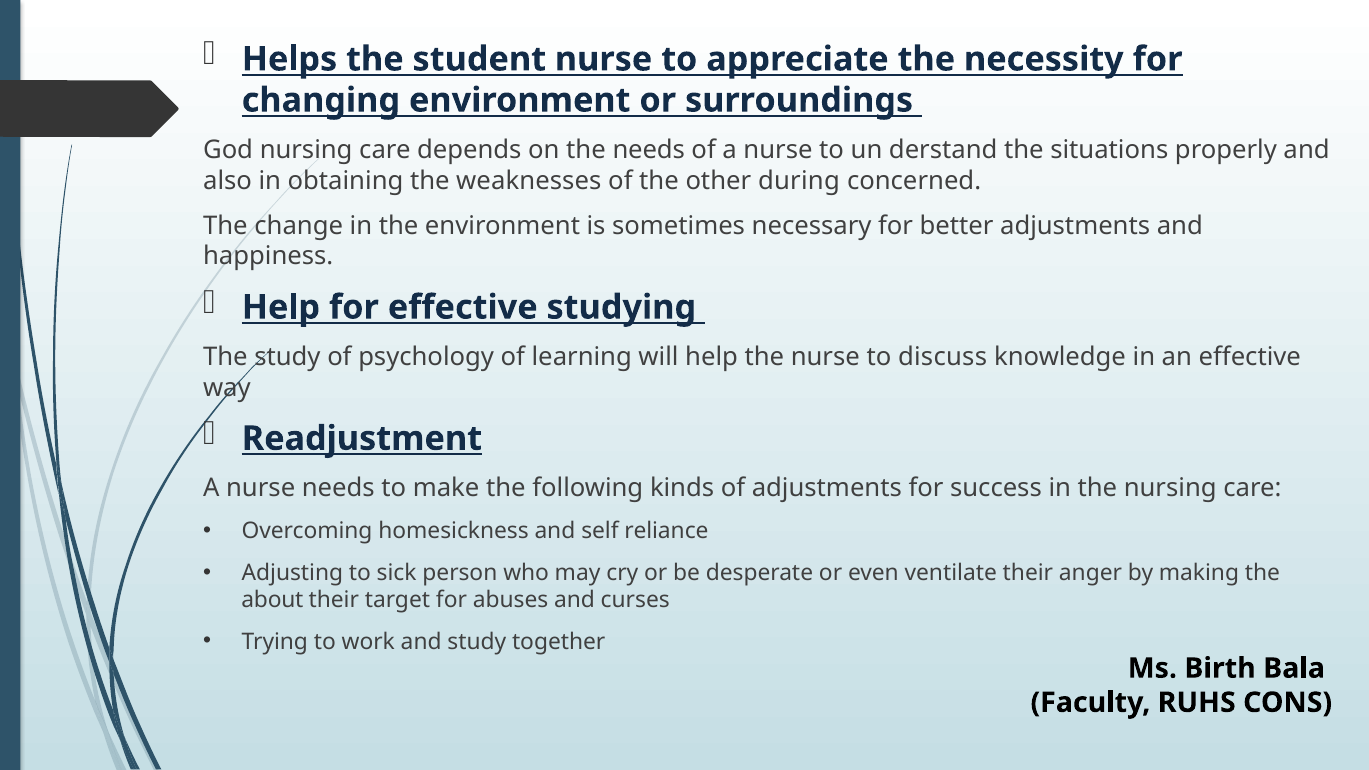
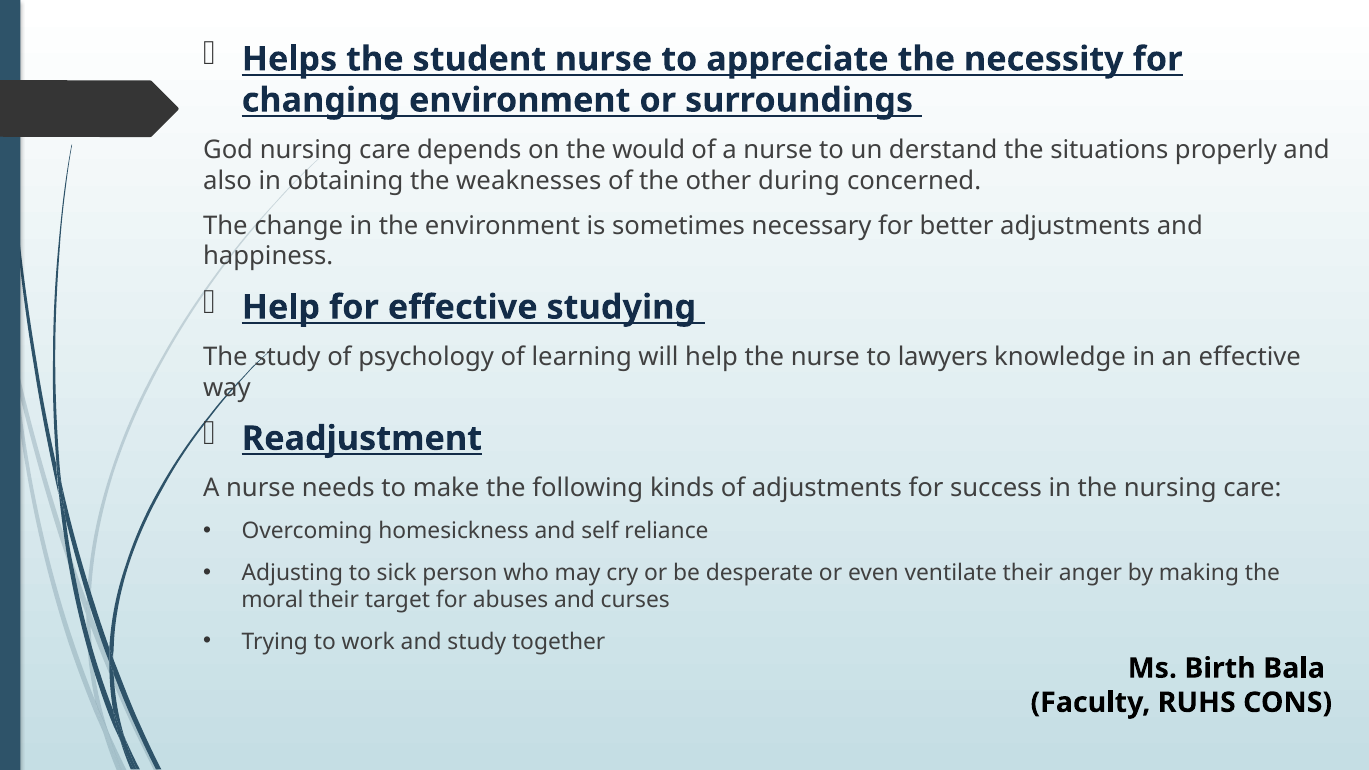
the needs: needs -> would
discuss: discuss -> lawyers
about: about -> moral
